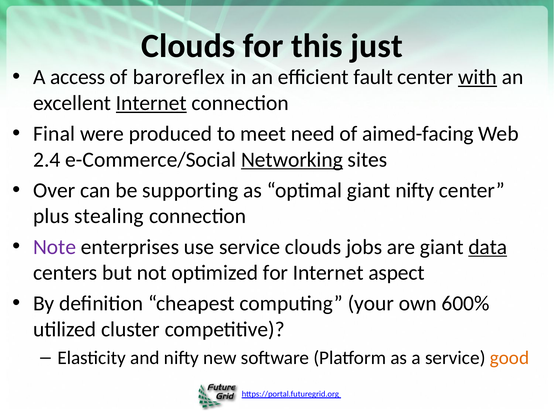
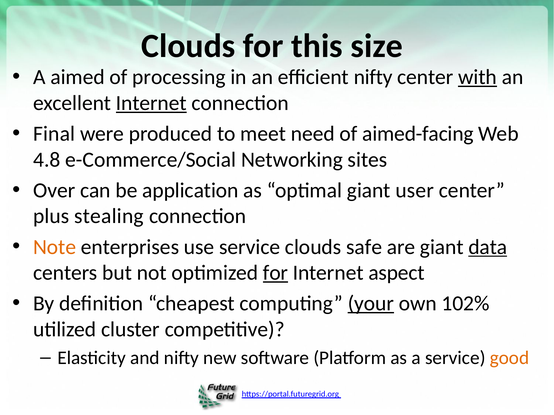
just: just -> size
access: access -> aimed
baroreflex: baroreflex -> processing
efficient fault: fault -> nifty
2.4: 2.4 -> 4.8
Networking underline: present -> none
supporting: supporting -> application
giant nifty: nifty -> user
Note colour: purple -> orange
jobs: jobs -> safe
for at (276, 273) underline: none -> present
your underline: none -> present
600%: 600% -> 102%
